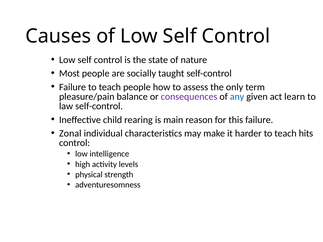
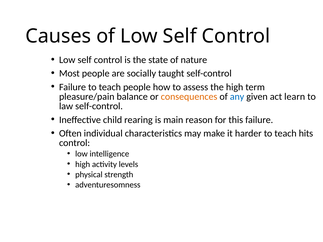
the only: only -> high
consequences colour: purple -> orange
Zonal: Zonal -> Often
